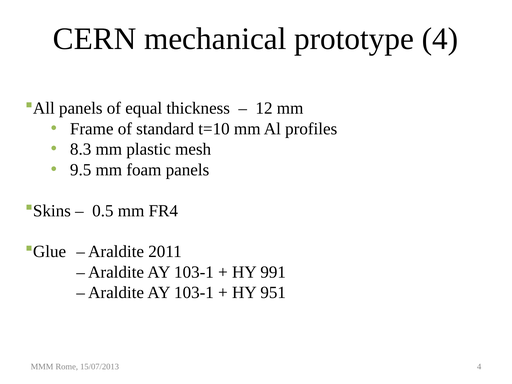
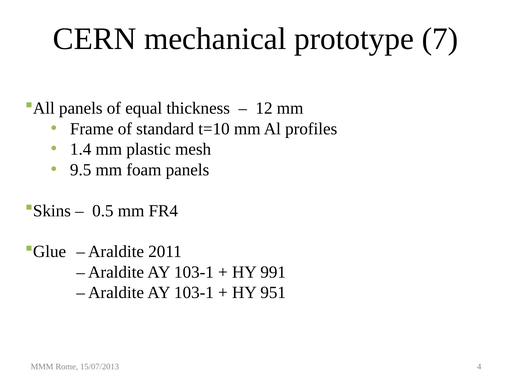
prototype 4: 4 -> 7
8.3: 8.3 -> 1.4
